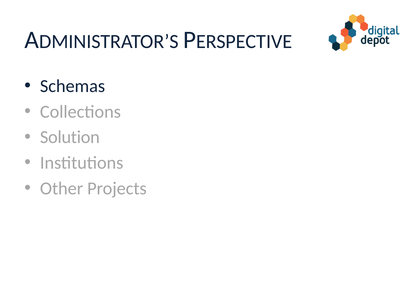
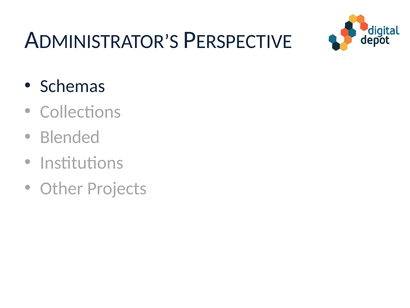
Solution: Solution -> Blended
